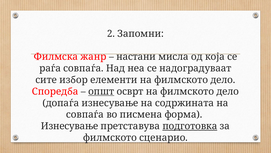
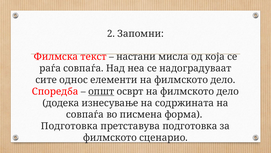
жанр: жанр -> текст
избор: избор -> однос
допаѓа: допаѓа -> додека
Изнесување at (70, 126): Изнесување -> Подготовка
подготовка at (190, 126) underline: present -> none
